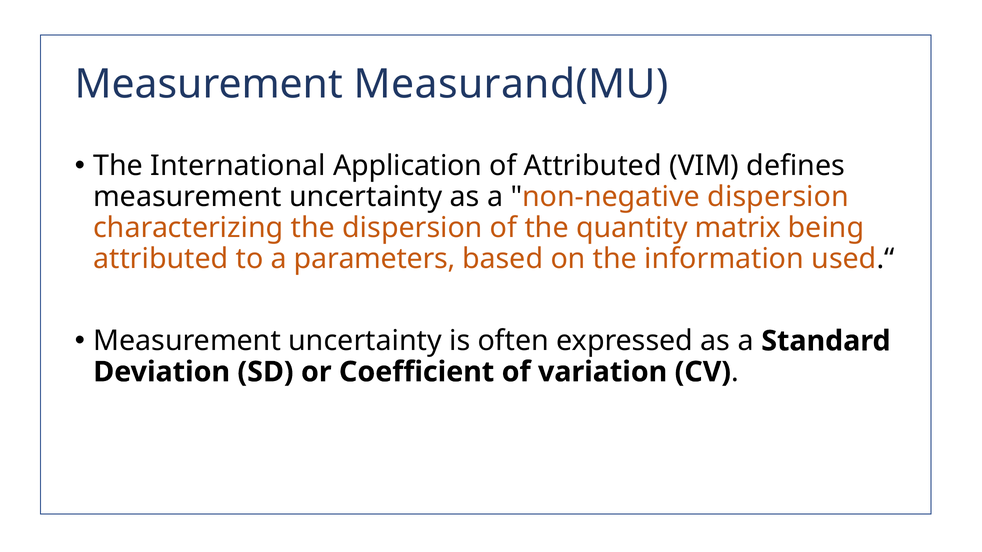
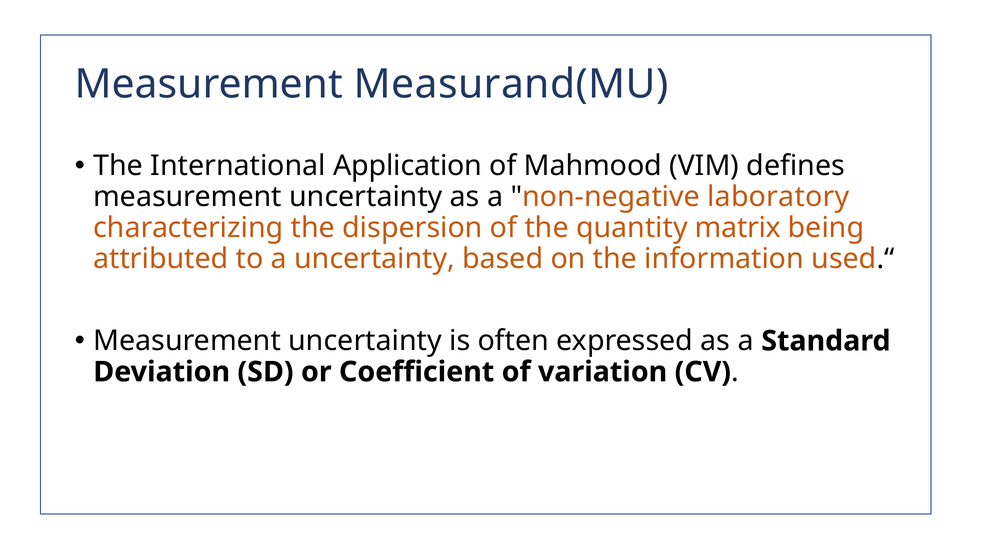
of Attributed: Attributed -> Mahmood
non-negative dispersion: dispersion -> laboratory
a parameters: parameters -> uncertainty
